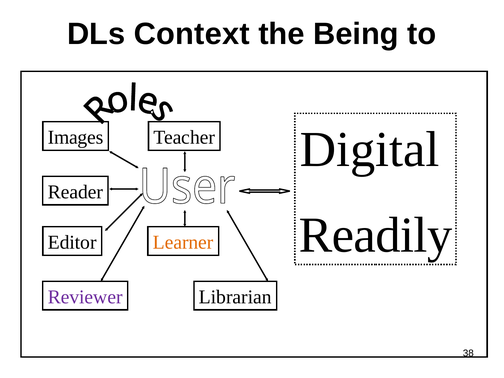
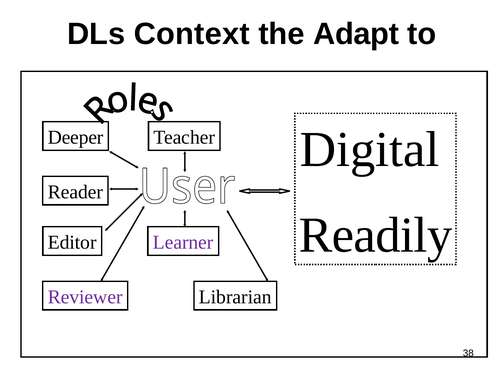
Being: Being -> Adapt
Images: Images -> Deeper
Learner colour: orange -> purple
